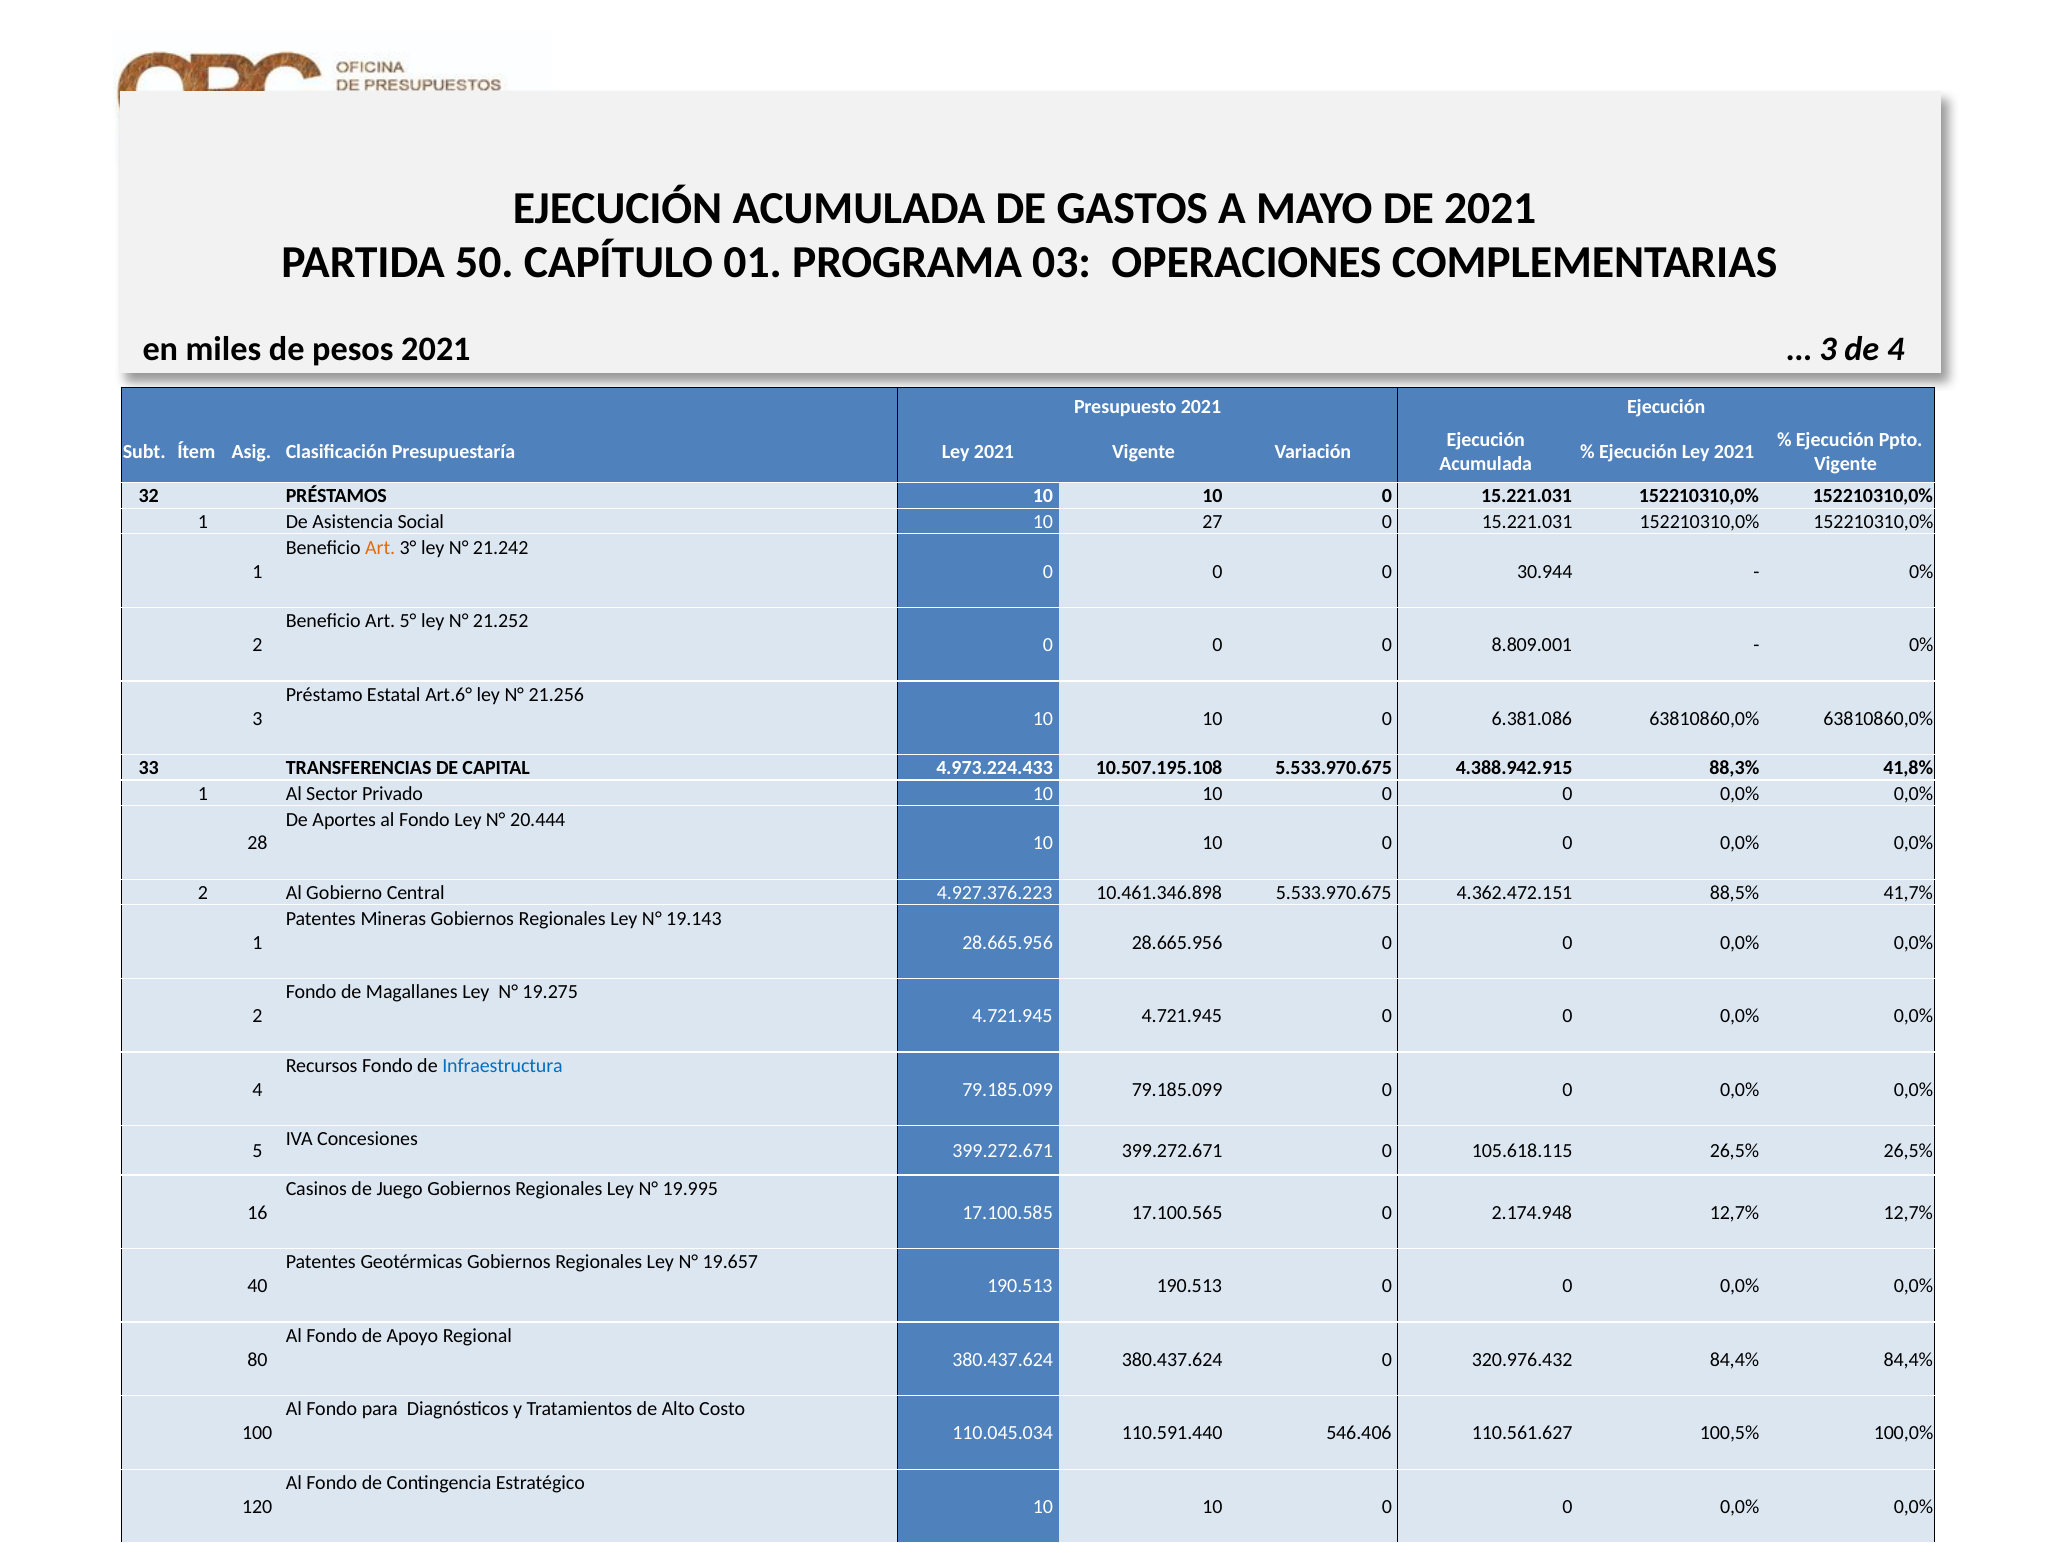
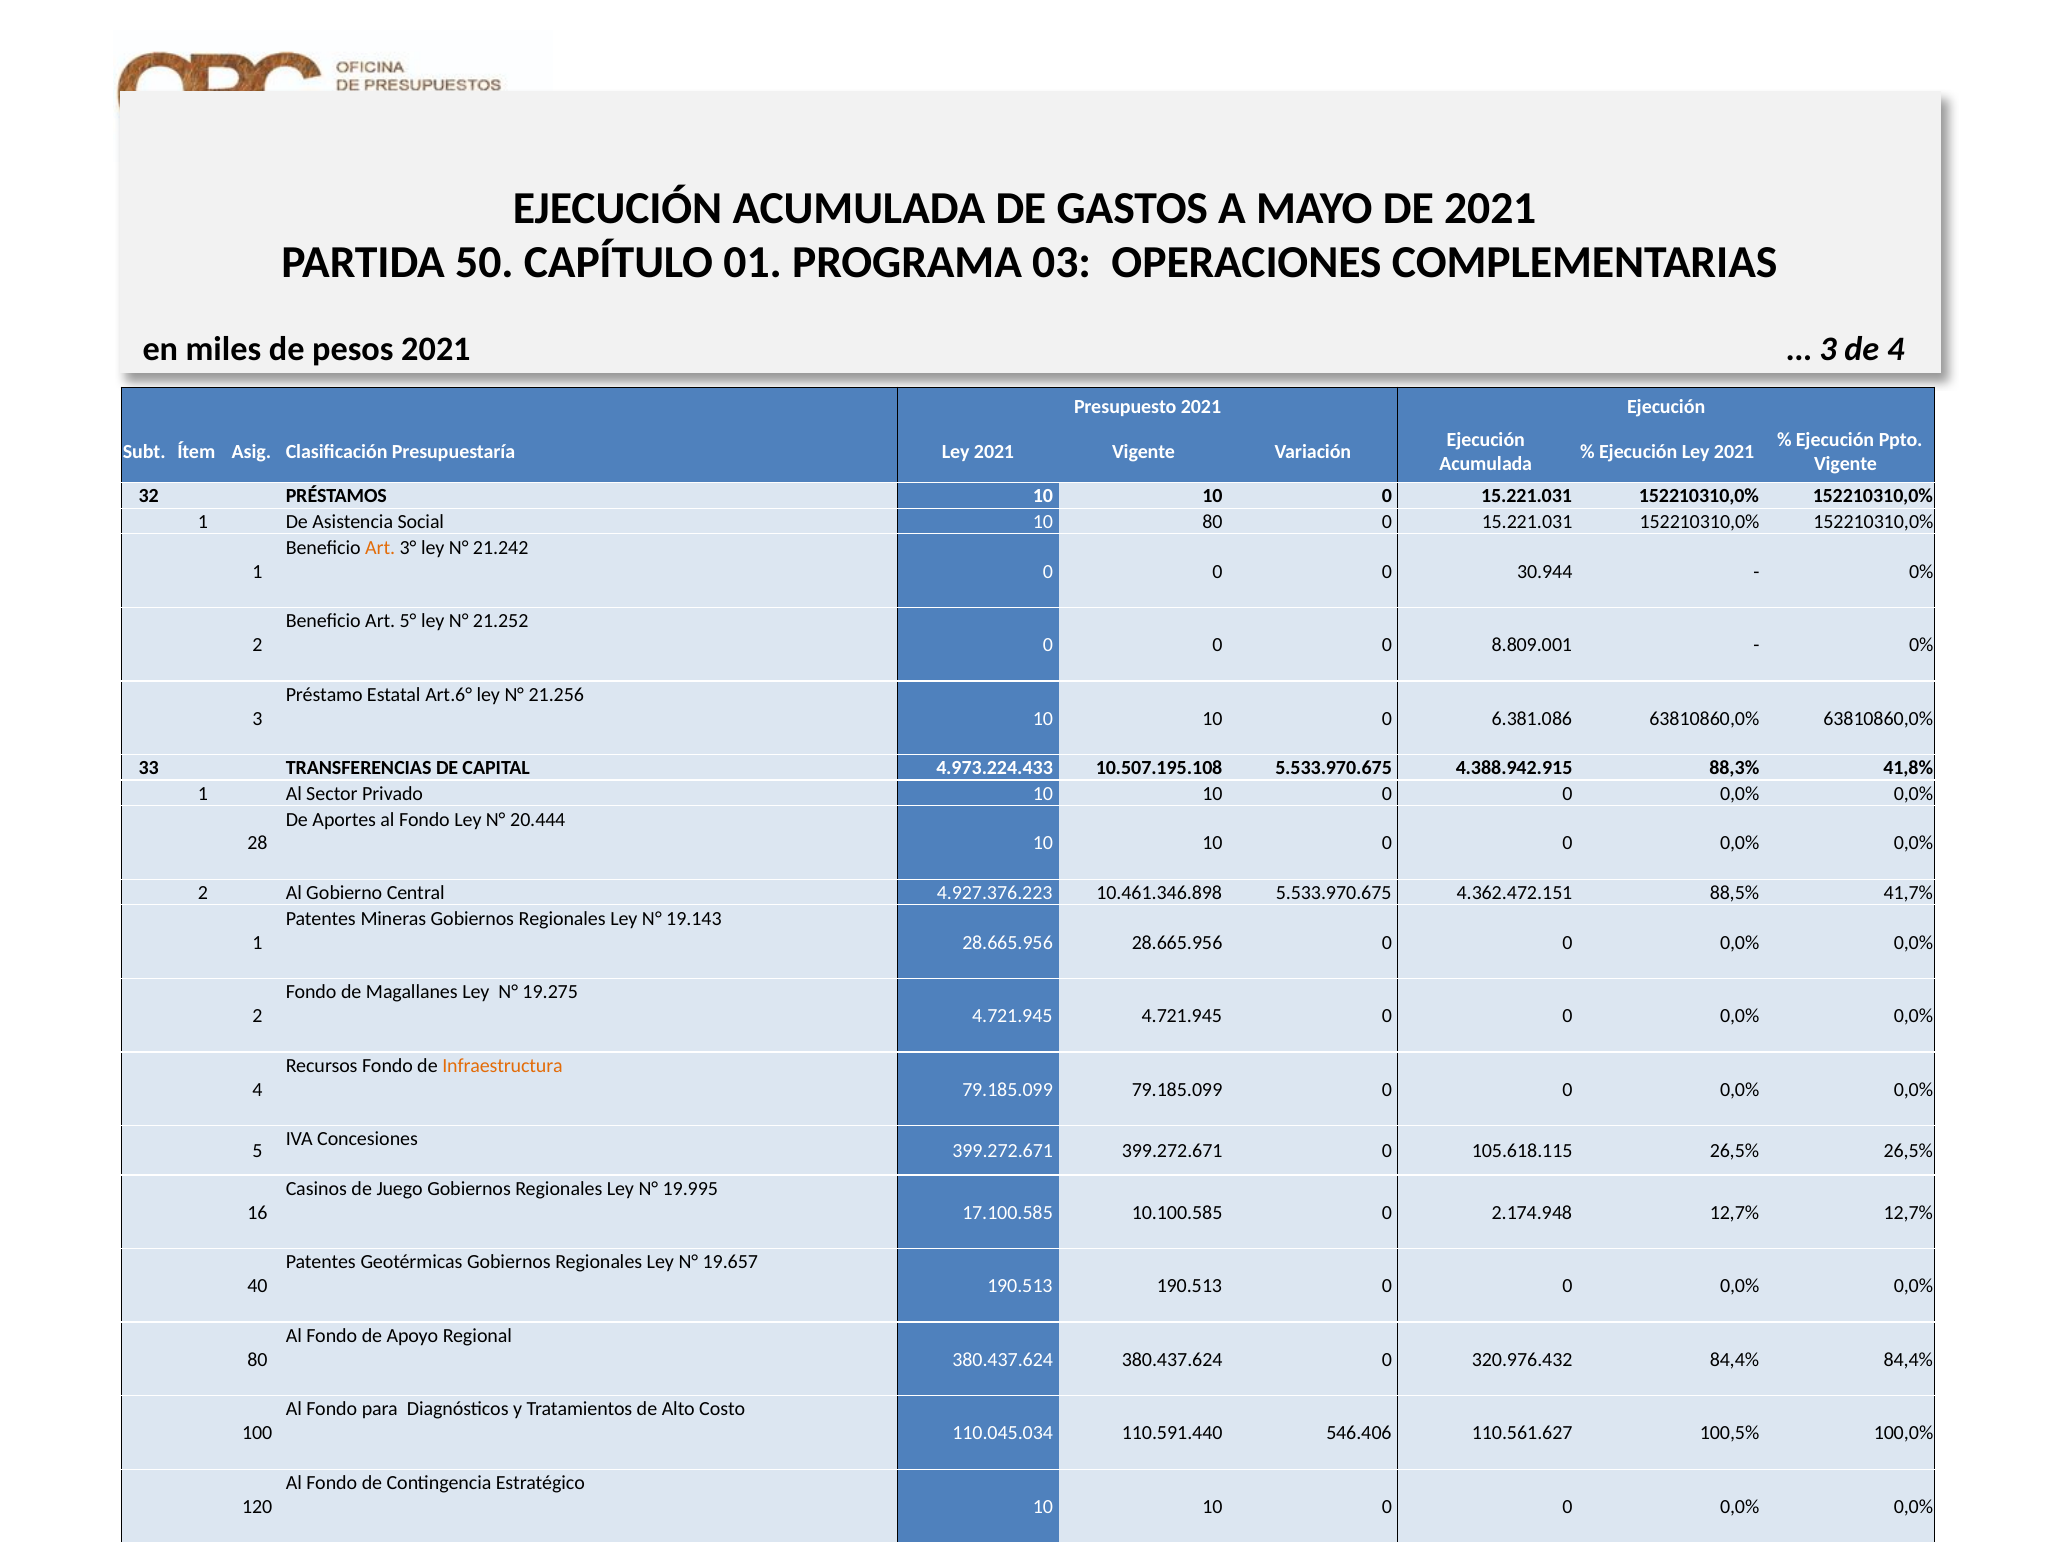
10 27: 27 -> 80
Infraestructura colour: blue -> orange
17.100.565: 17.100.565 -> 10.100.585
